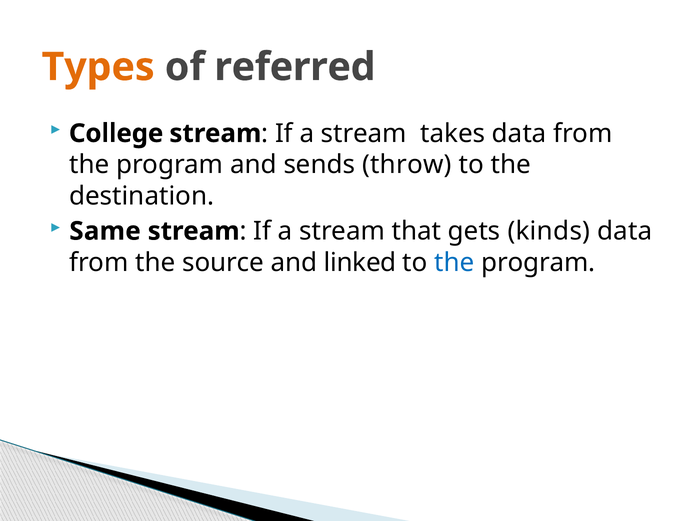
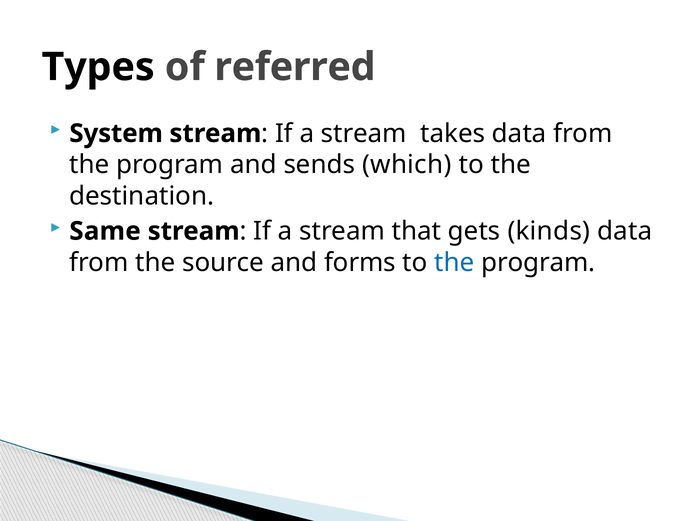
Types colour: orange -> black
College: College -> System
throw: throw -> which
linked: linked -> forms
